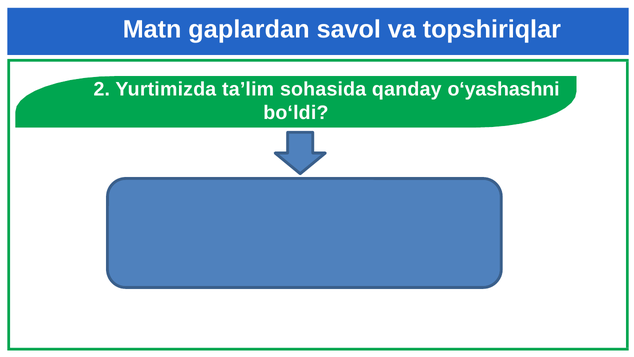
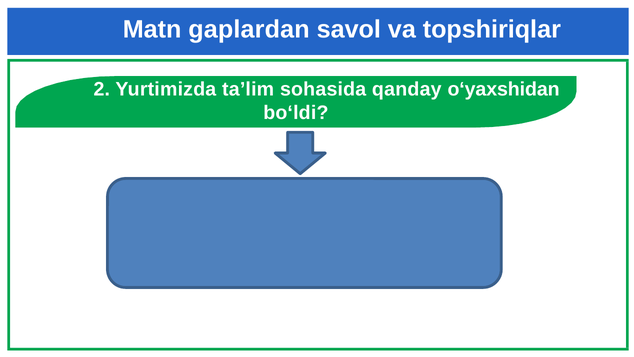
o‘yashashni: o‘yashashni -> o‘yaxshidan
